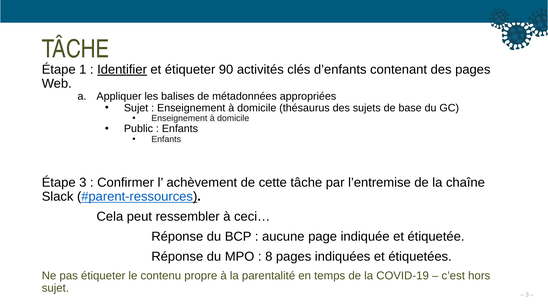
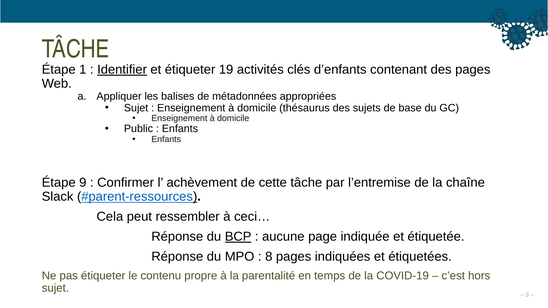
90: 90 -> 19
Étape 3: 3 -> 9
BCP underline: none -> present
